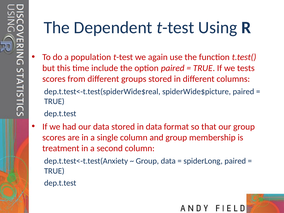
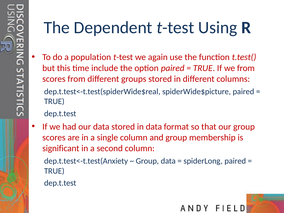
we tests: tests -> from
treatment: treatment -> significant
